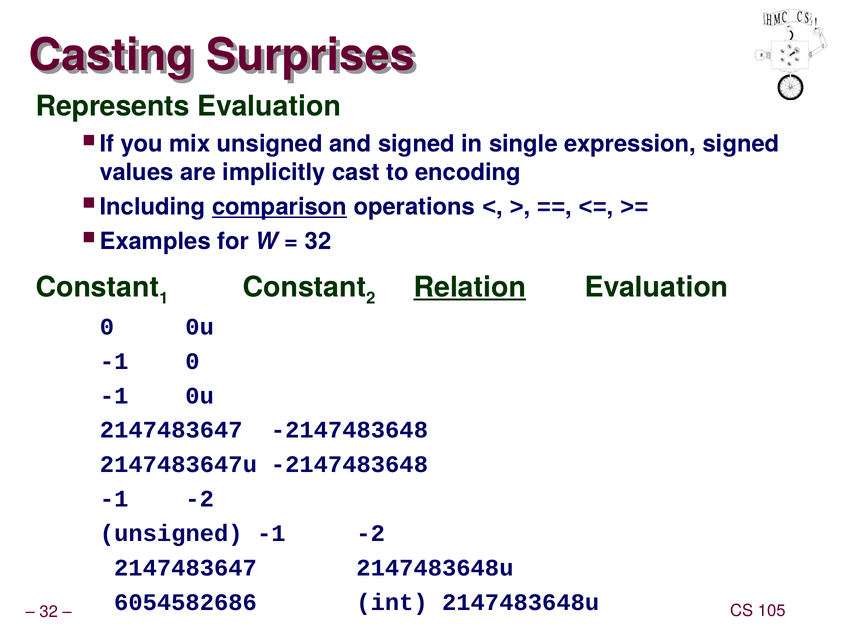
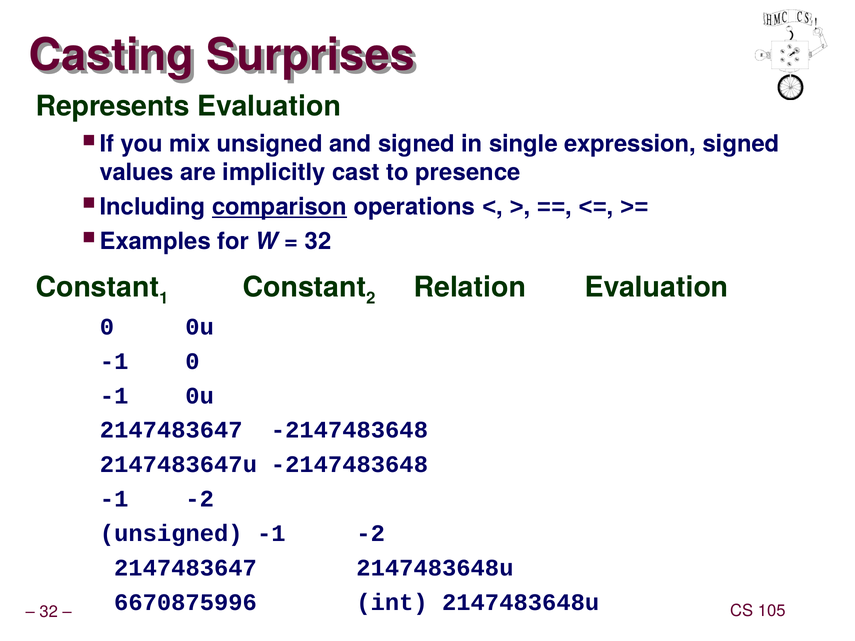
encoding: encoding -> presence
Relation underline: present -> none
6054582686: 6054582686 -> 6670875996
